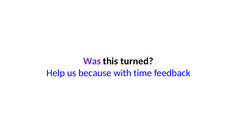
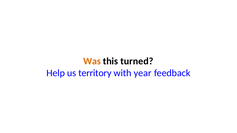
Was colour: purple -> orange
because: because -> territory
time: time -> year
